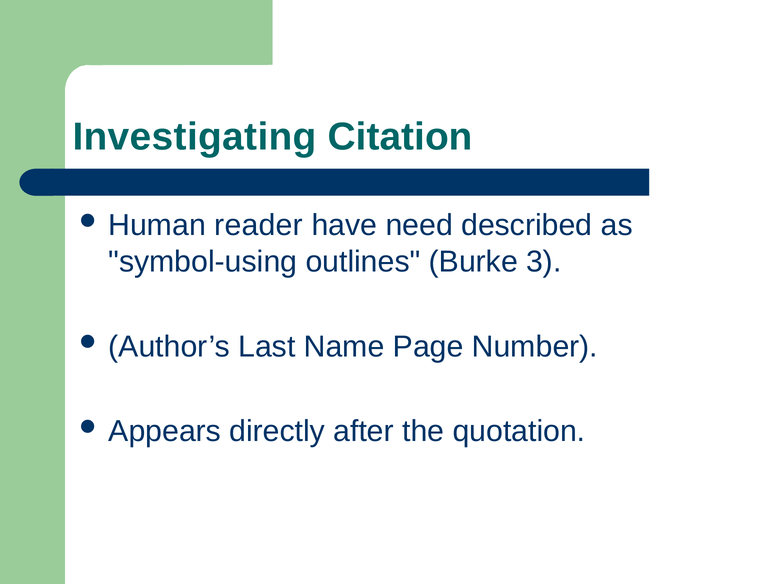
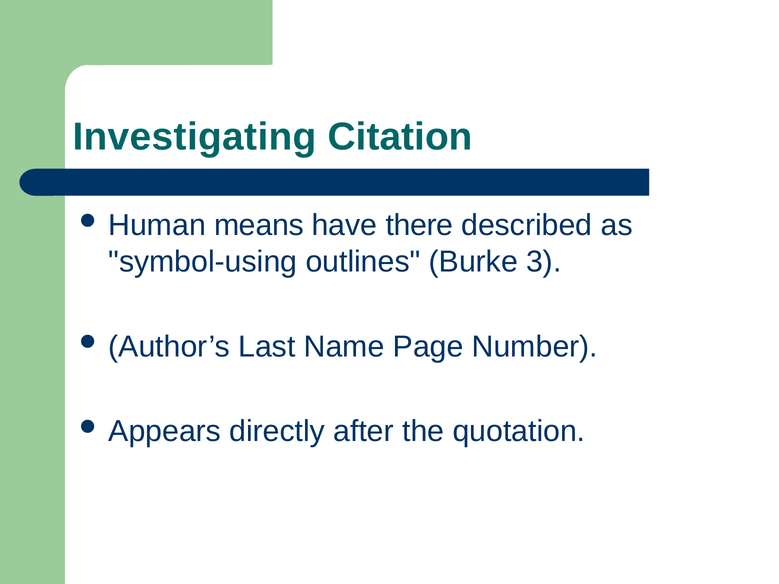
reader: reader -> means
need: need -> there
